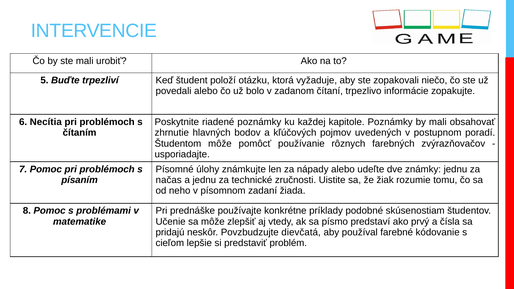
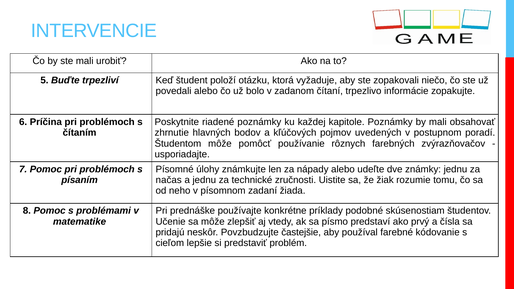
Necítia: Necítia -> Príčina
dievčatá: dievčatá -> častejšie
